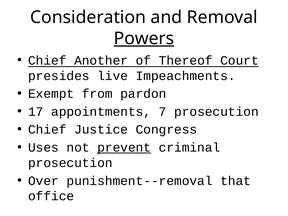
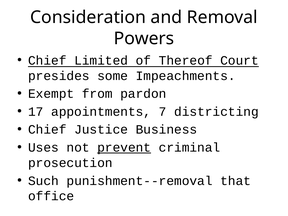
Powers underline: present -> none
Another: Another -> Limited
live: live -> some
7 prosecution: prosecution -> districting
Congress: Congress -> Business
Over: Over -> Such
